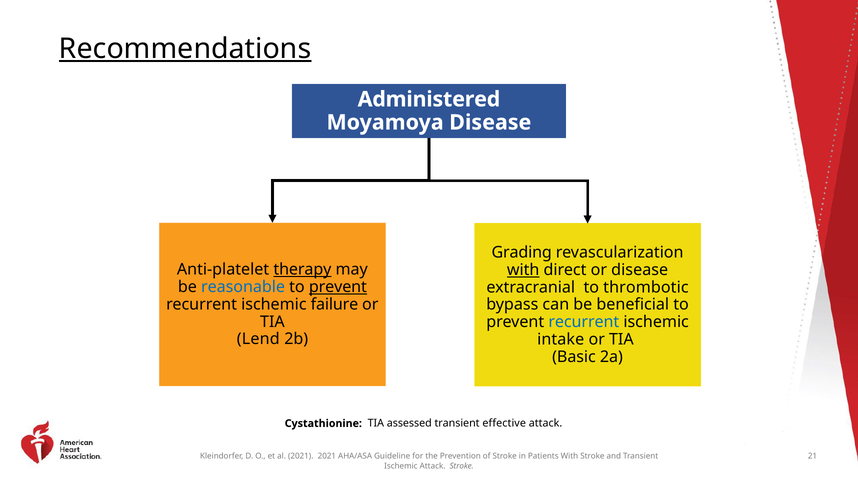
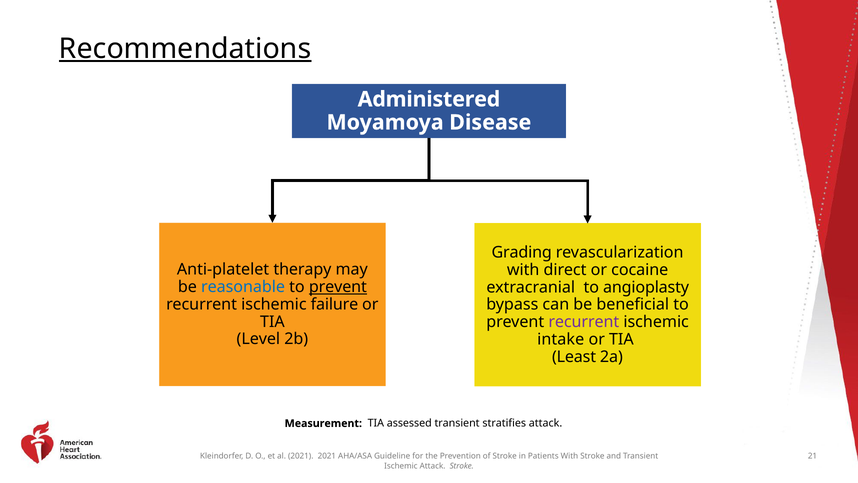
therapy underline: present -> none
with at (523, 270) underline: present -> none
or disease: disease -> cocaine
thrombotic: thrombotic -> angioplasty
recurrent at (584, 322) colour: blue -> purple
Lend: Lend -> Level
Basic: Basic -> Least
Cystathionine: Cystathionine -> Measurement
effective: effective -> stratifies
